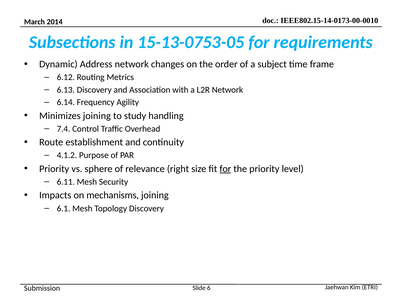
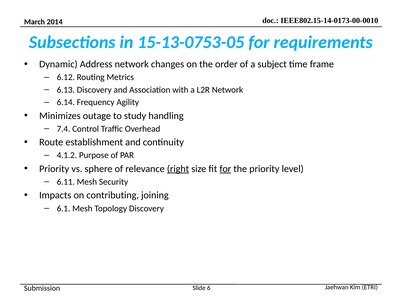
Minimizes joining: joining -> outage
right underline: none -> present
mechanisms: mechanisms -> contributing
